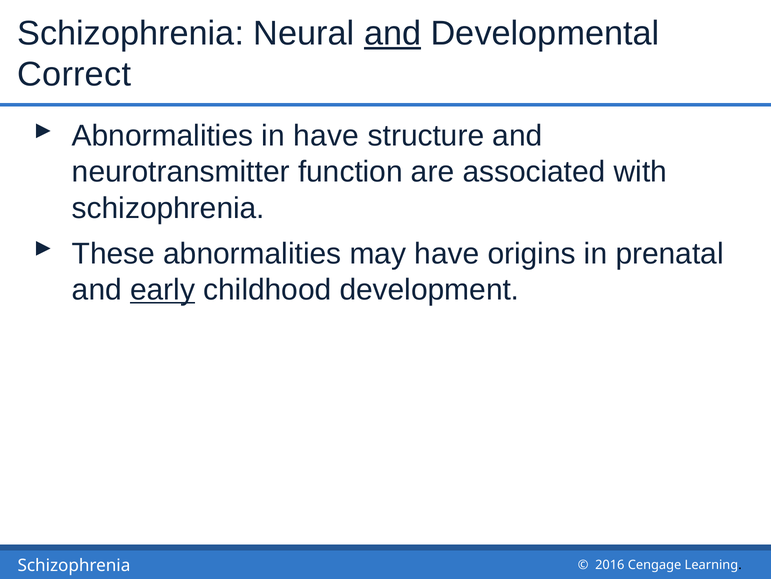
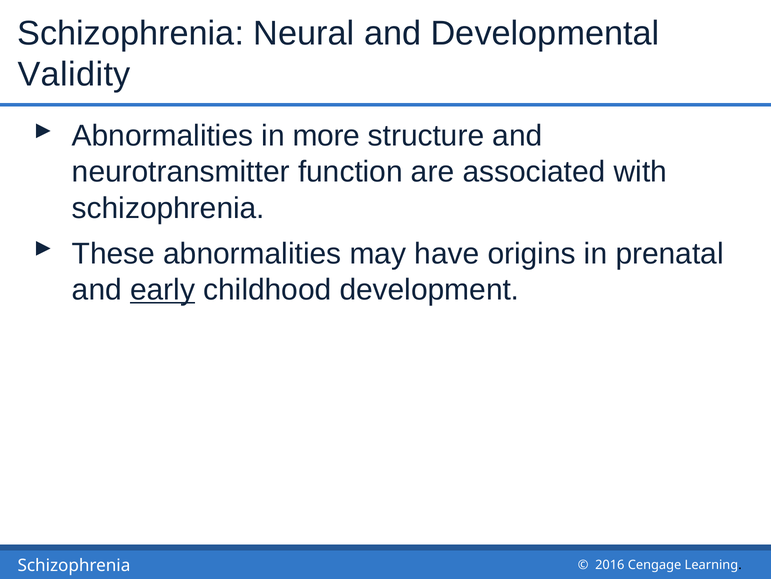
and at (393, 33) underline: present -> none
Correct: Correct -> Validity
in have: have -> more
